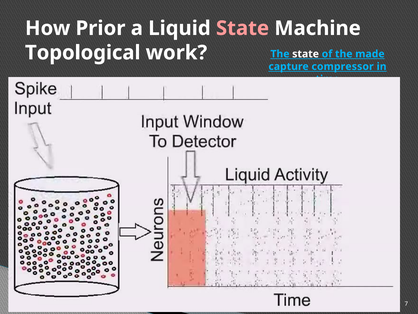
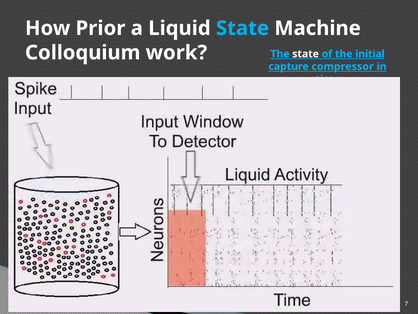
State at (243, 28) colour: pink -> light blue
Topological: Topological -> Colloquium
made: made -> initial
